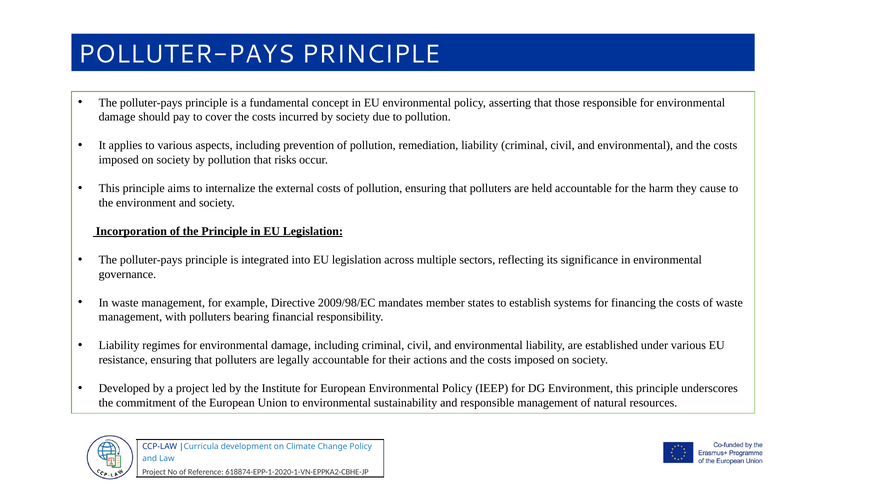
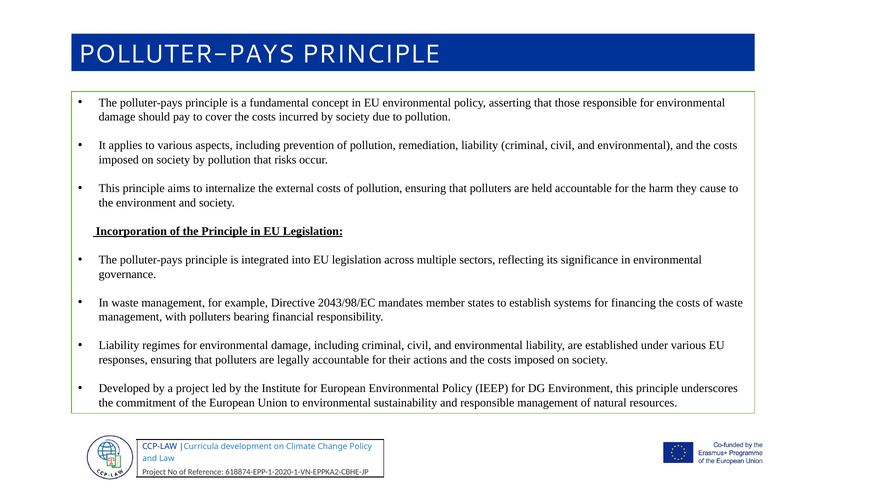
2009/98/EC: 2009/98/EC -> 2043/98/EC
resistance: resistance -> responses
